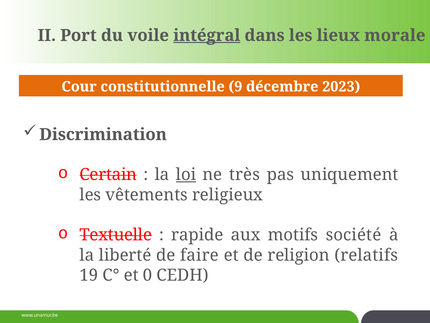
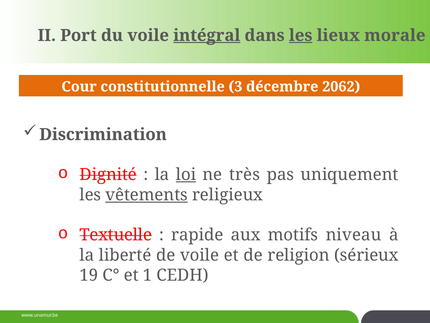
les at (301, 35) underline: none -> present
9: 9 -> 3
2023: 2023 -> 2062
Certain: Certain -> Dignité
vêtements underline: none -> present
société: société -> niveau
de faire: faire -> voile
relatifs: relatifs -> sérieux
0: 0 -> 1
